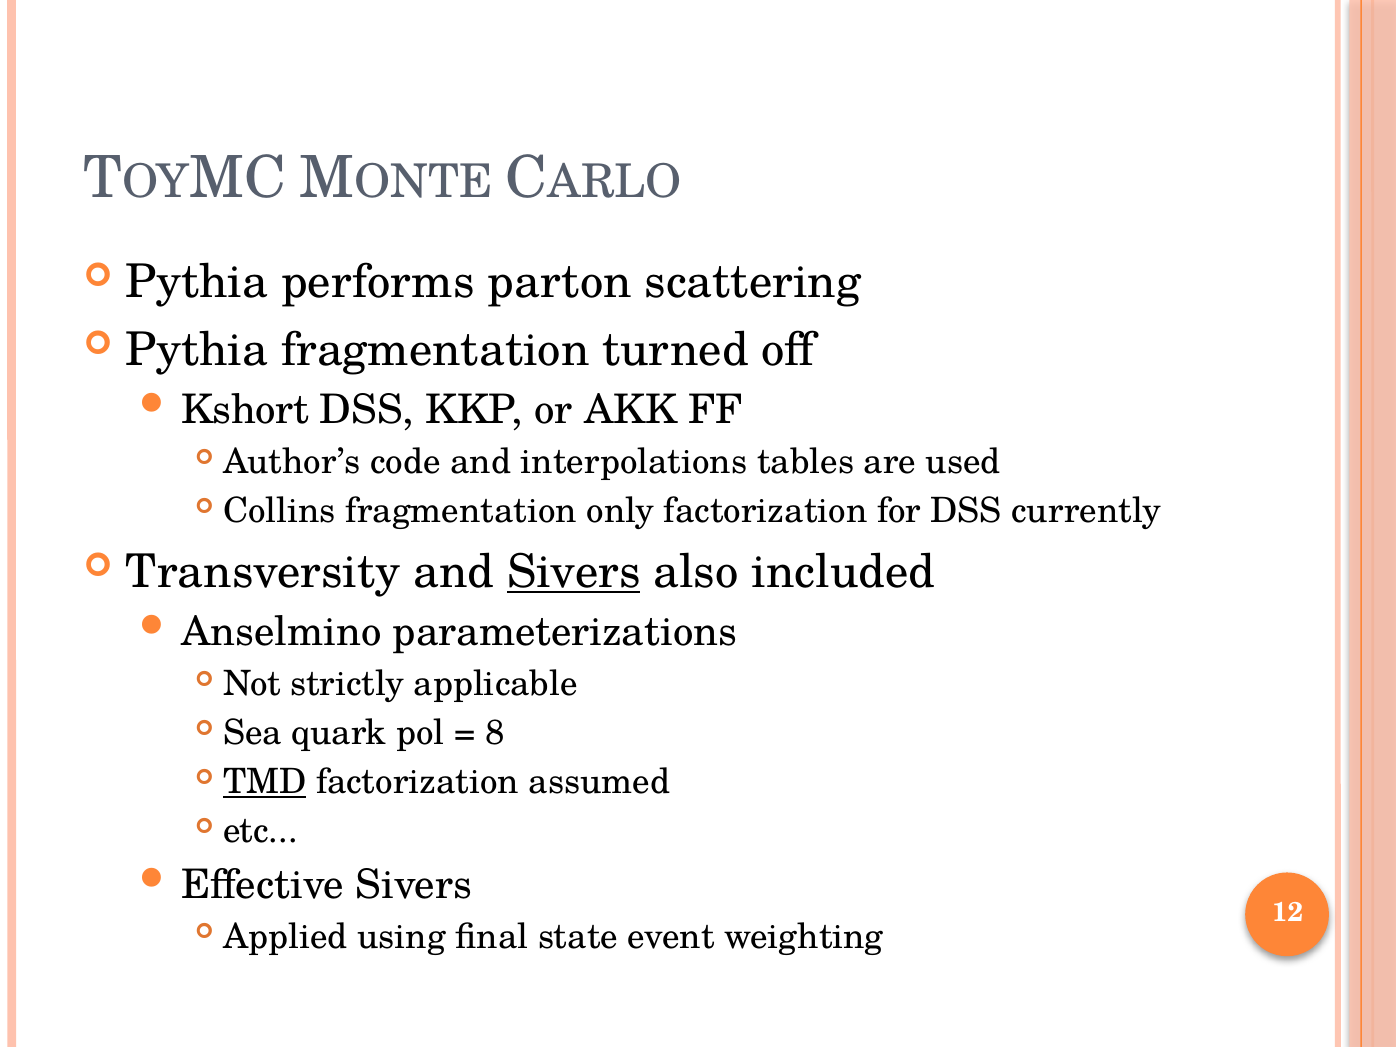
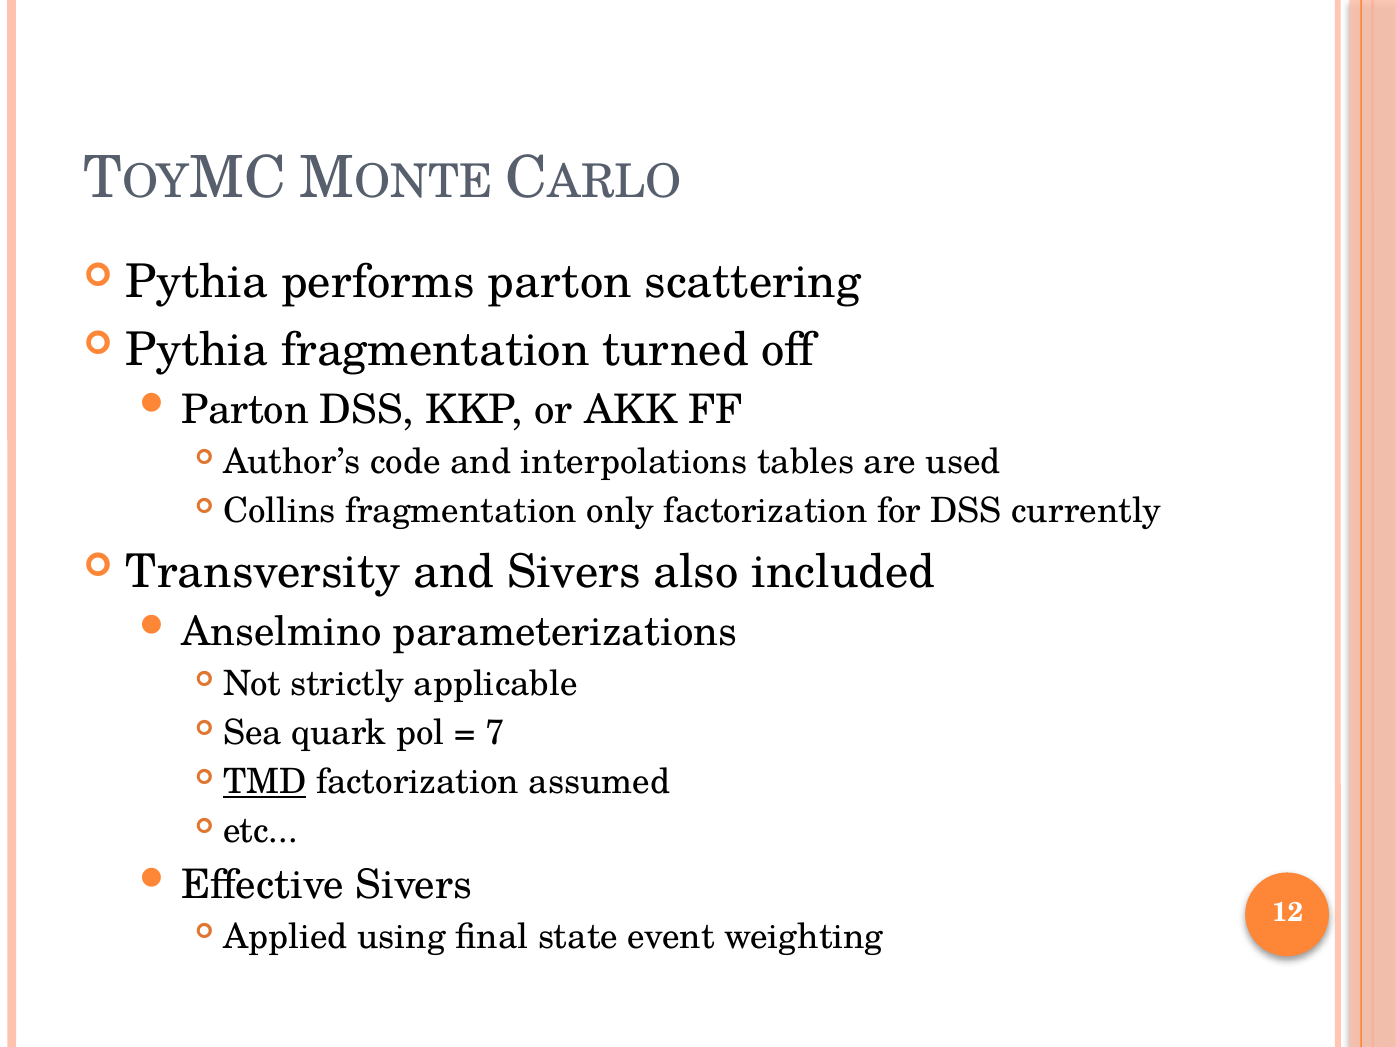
Kshort at (245, 410): Kshort -> Parton
Sivers at (574, 572) underline: present -> none
8: 8 -> 7
